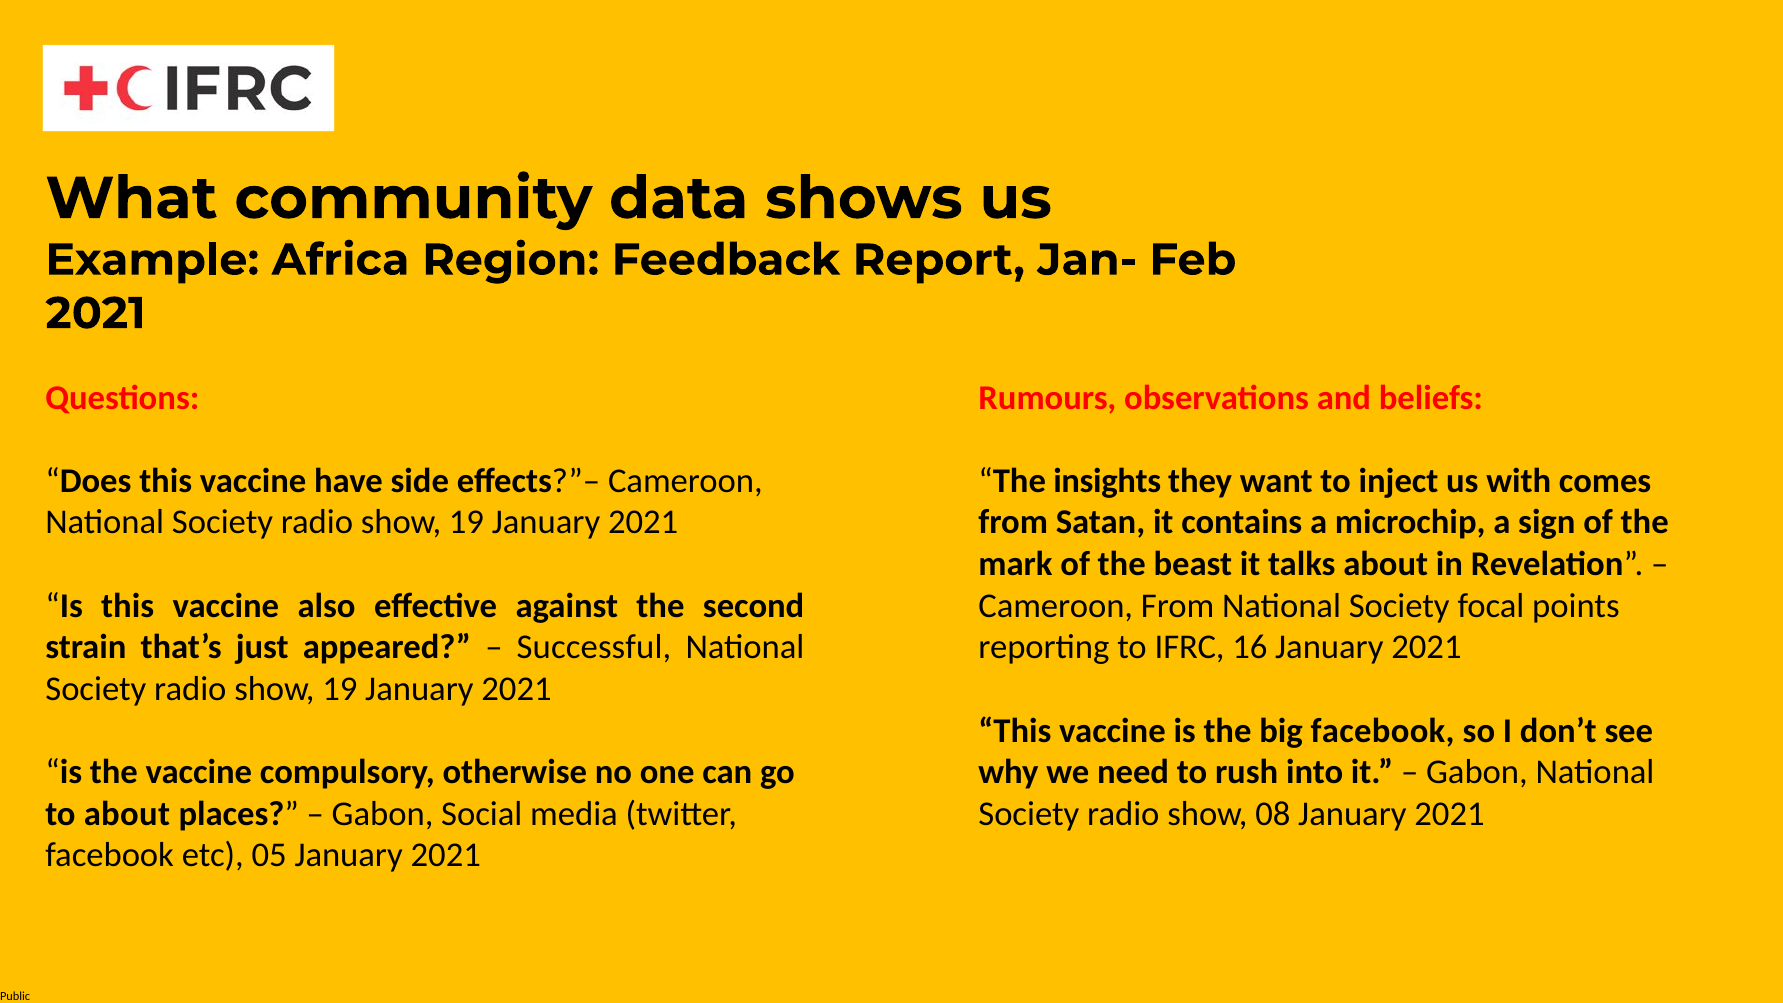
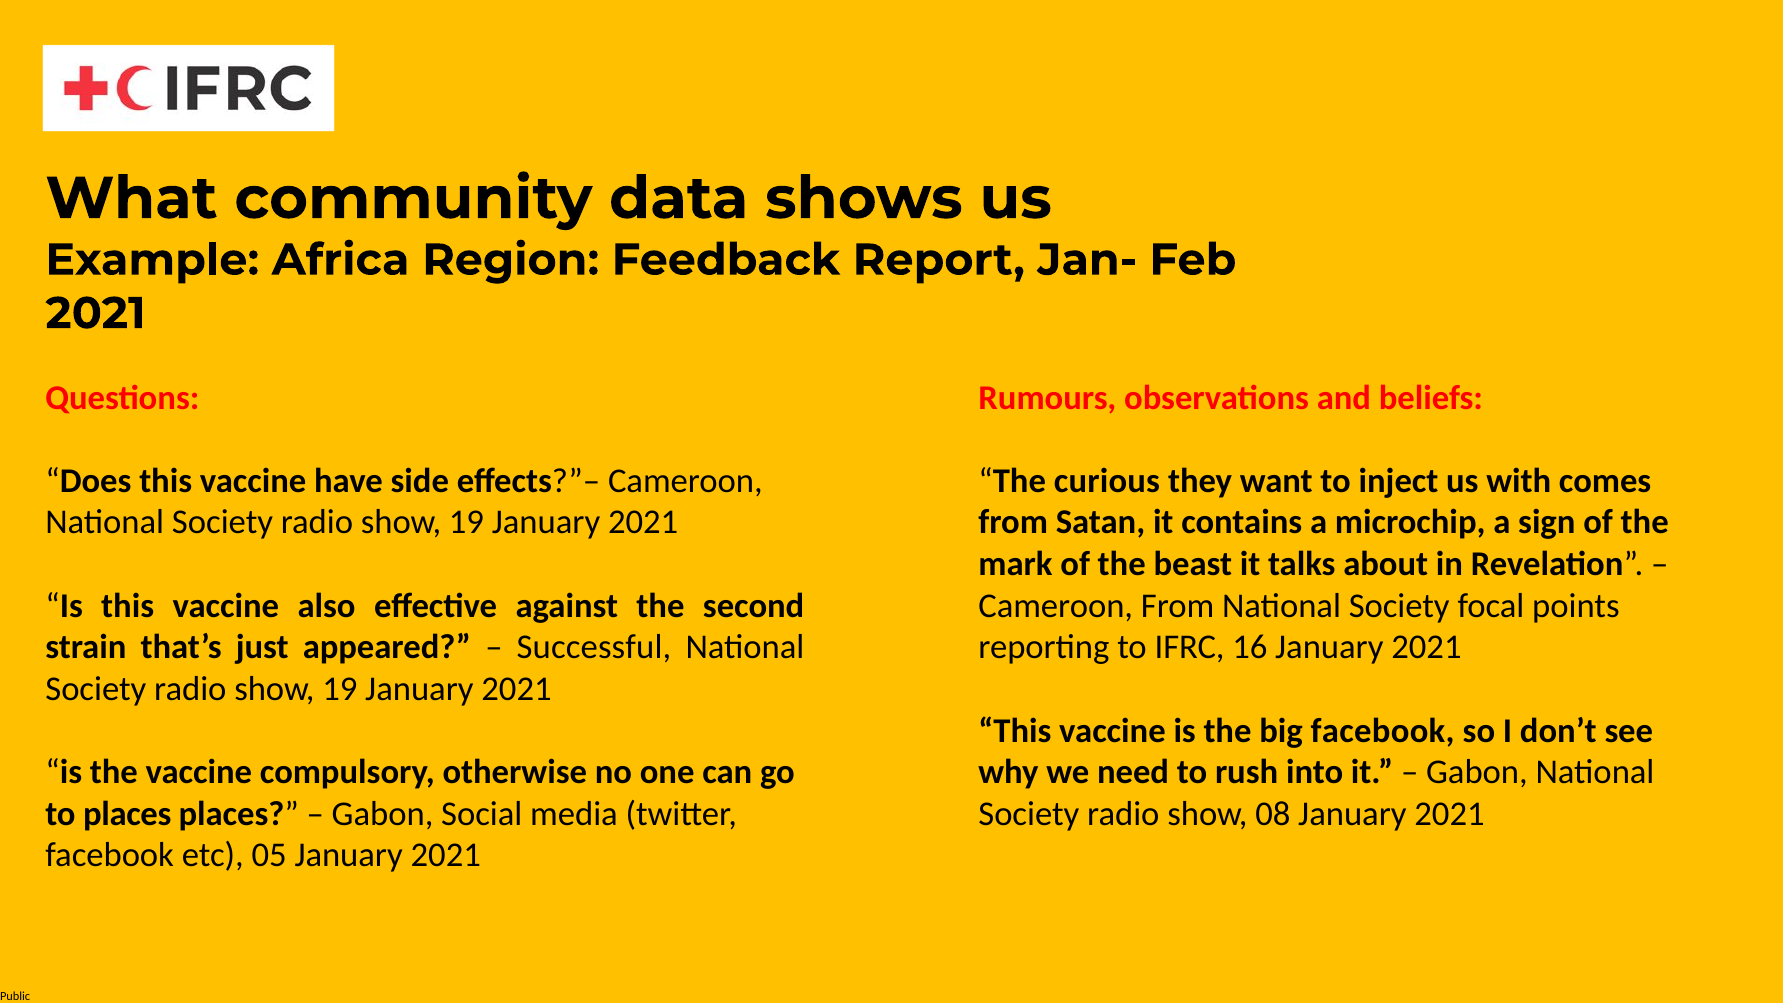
insights: insights -> curious
to about: about -> places
